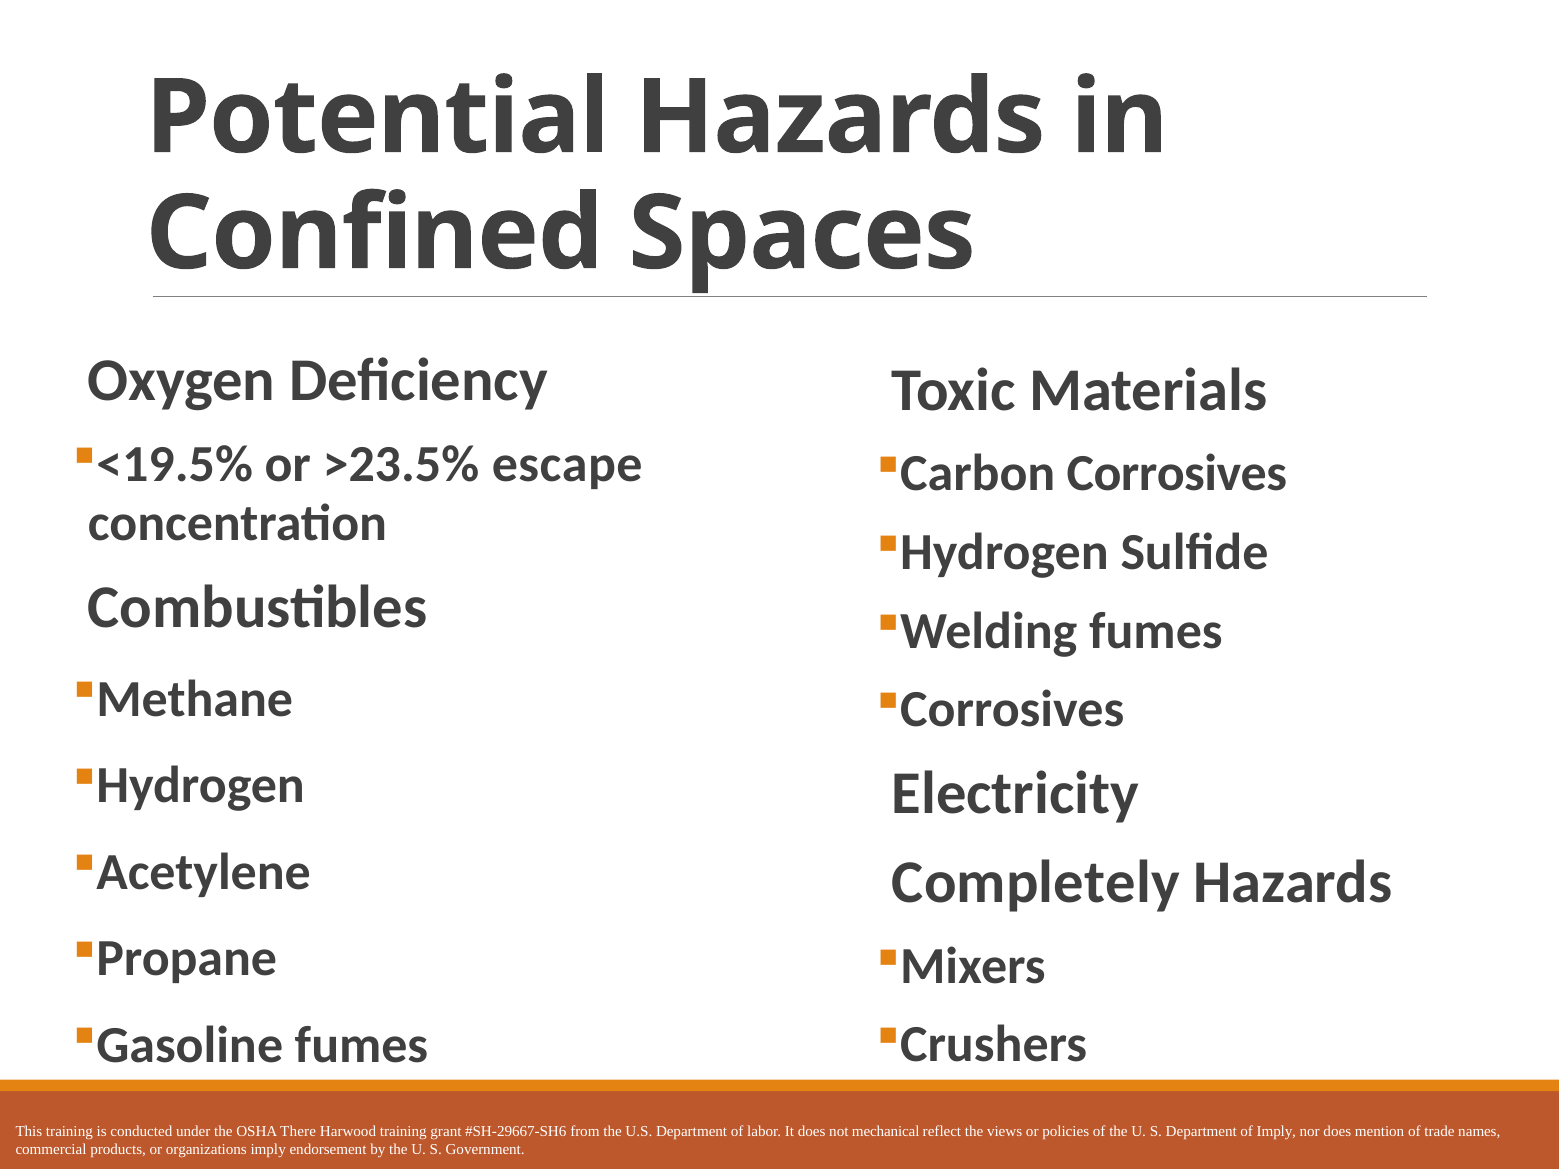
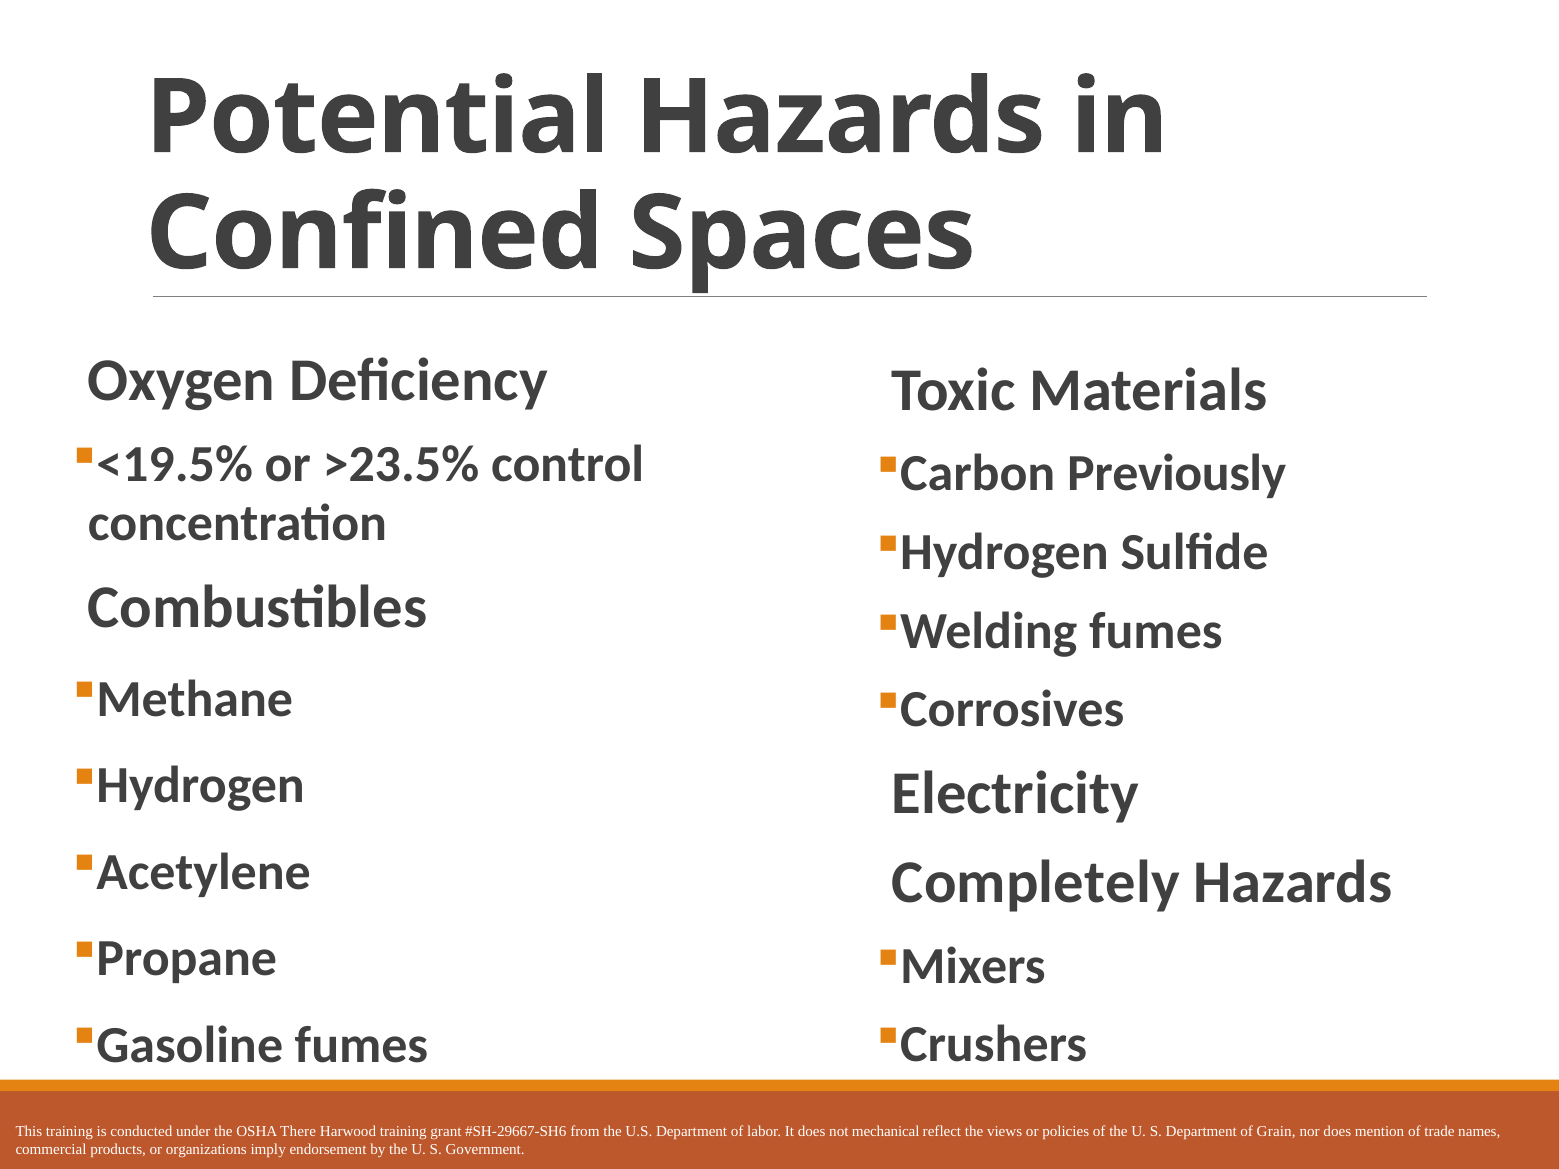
escape: escape -> control
Carbon Corrosives: Corrosives -> Previously
of Imply: Imply -> Grain
